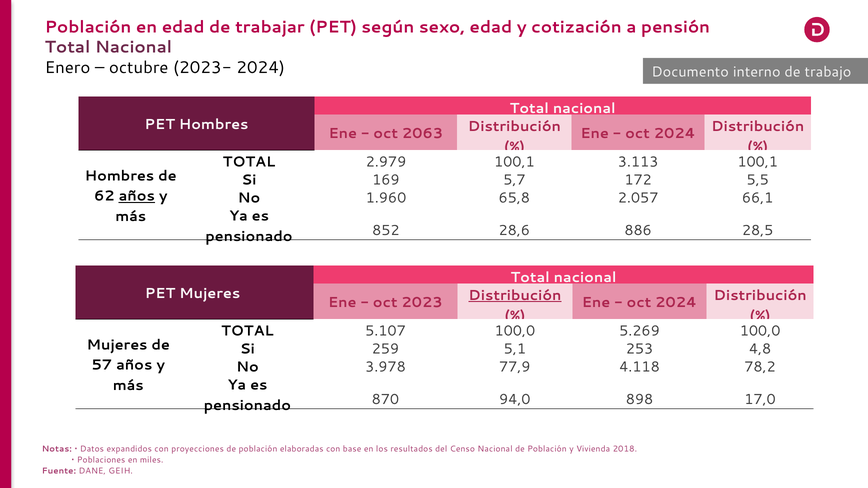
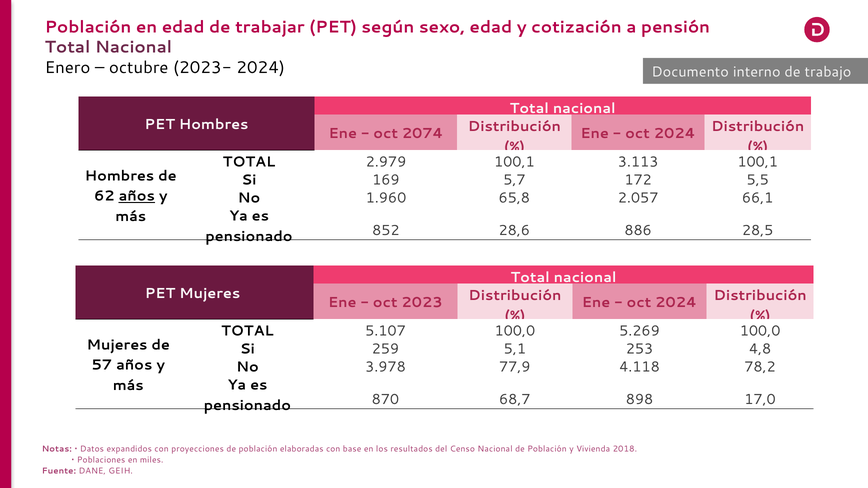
2063: 2063 -> 2074
Distribución at (515, 296) underline: present -> none
94,0: 94,0 -> 68,7
